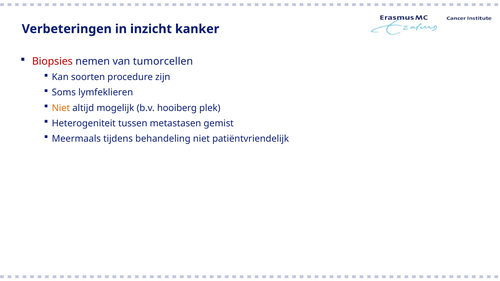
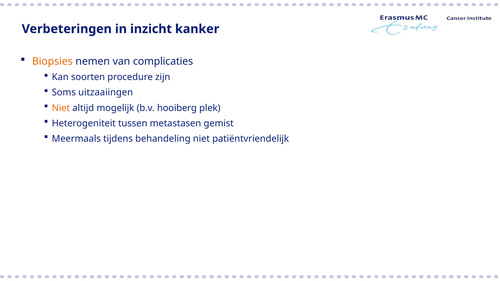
Biopsies colour: red -> orange
tumorcellen: tumorcellen -> complicaties
lymfeklieren: lymfeklieren -> uitzaaiingen
